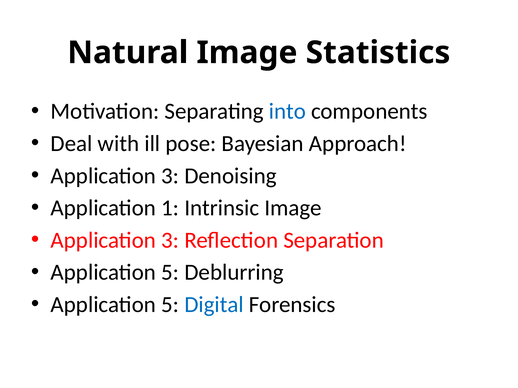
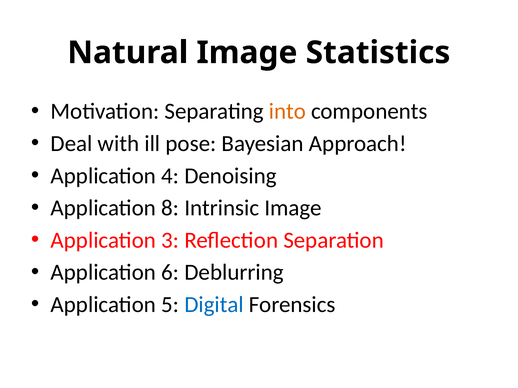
into colour: blue -> orange
3 at (170, 176): 3 -> 4
1: 1 -> 8
5 at (170, 273): 5 -> 6
